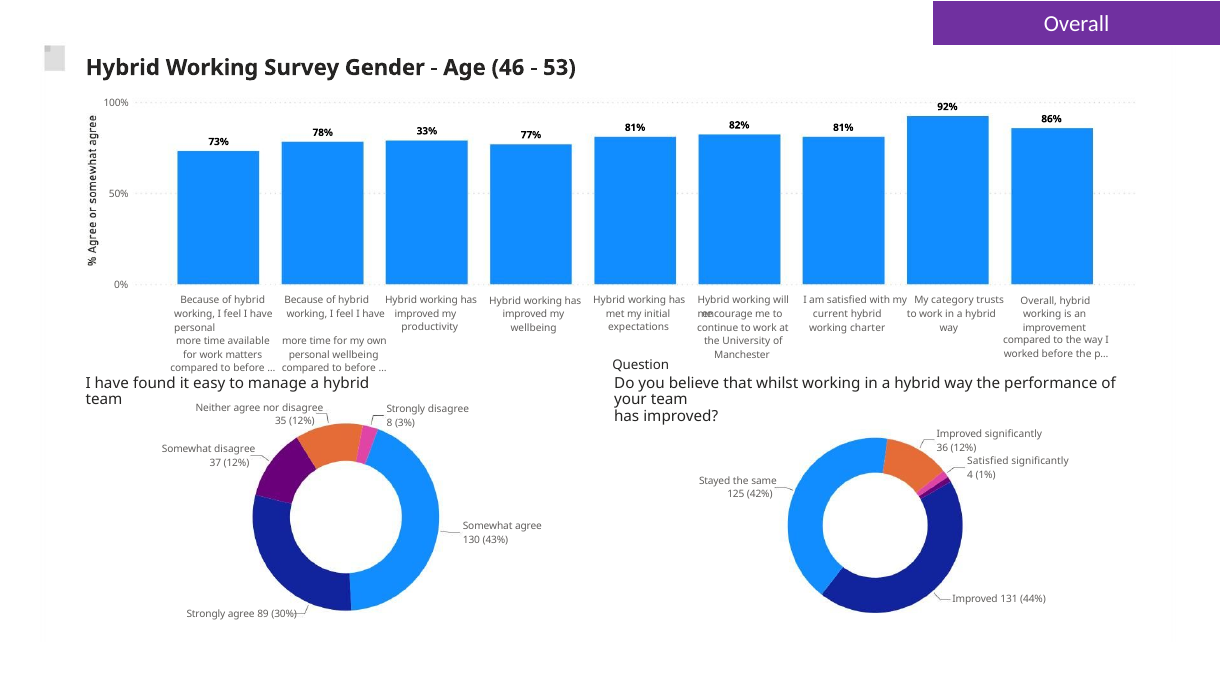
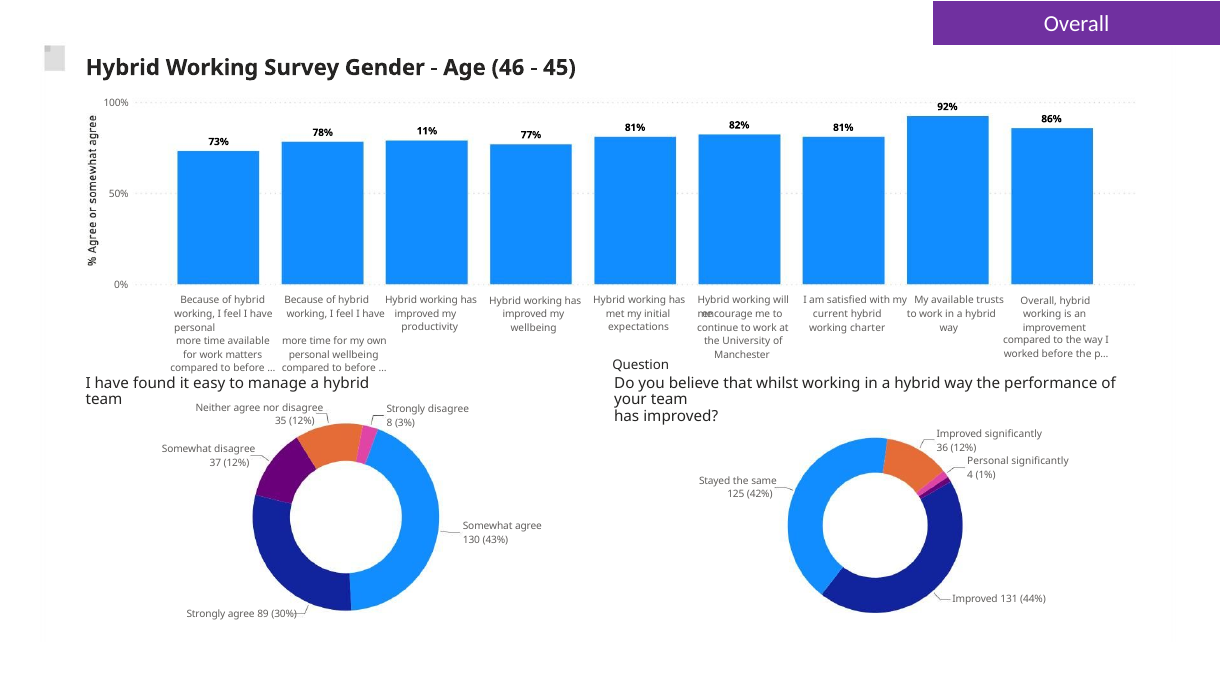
53: 53 -> 45
33%: 33% -> 11%
My category: category -> available
12% Satisfied: Satisfied -> Personal
